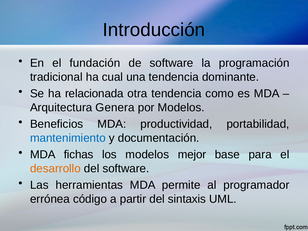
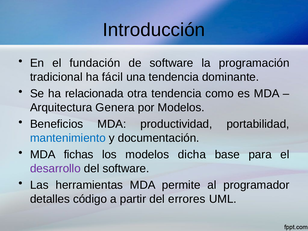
cual: cual -> fácil
mejor: mejor -> dicha
desarrollo colour: orange -> purple
errónea: errónea -> detalles
sintaxis: sintaxis -> errores
